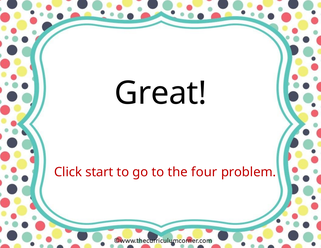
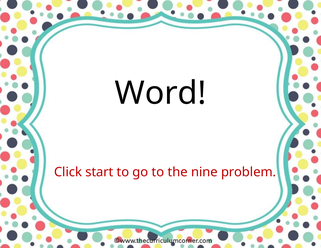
Great: Great -> Word
four: four -> nine
